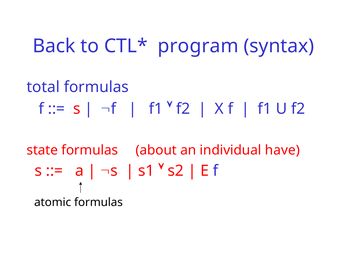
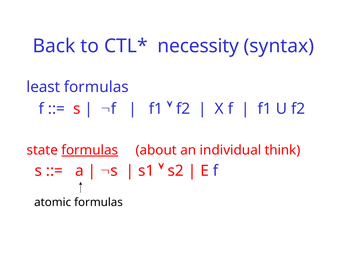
program: program -> necessity
total: total -> least
formulas at (90, 150) underline: none -> present
have: have -> think
